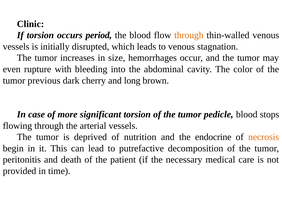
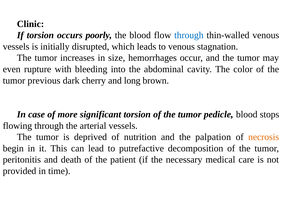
period: period -> poorly
through at (189, 35) colour: orange -> blue
endocrine: endocrine -> palpation
